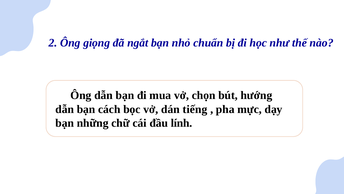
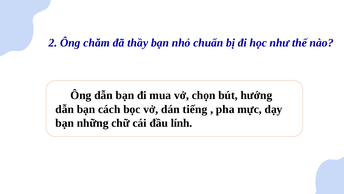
giọng: giọng -> chăm
ngắt: ngắt -> thầy
